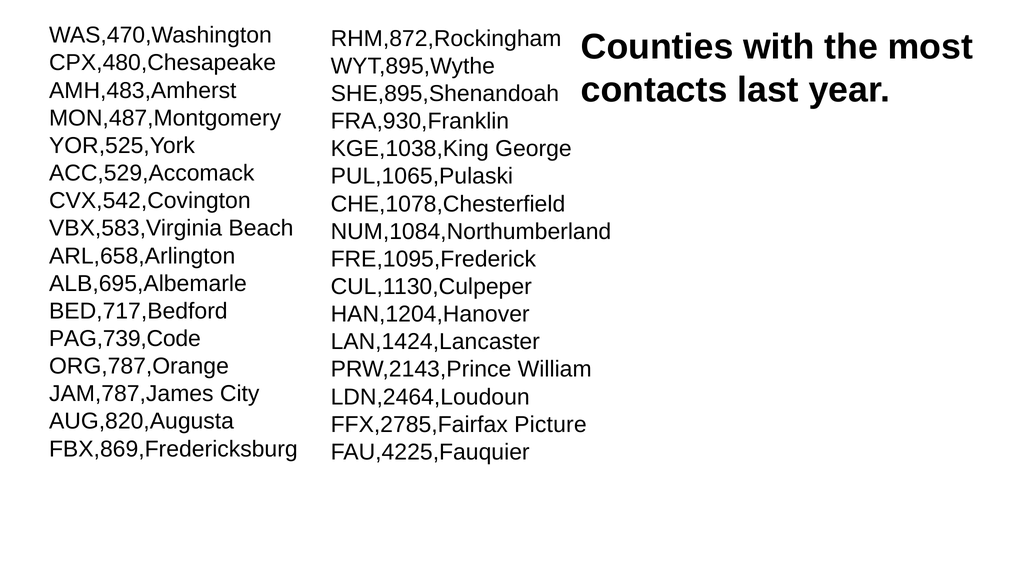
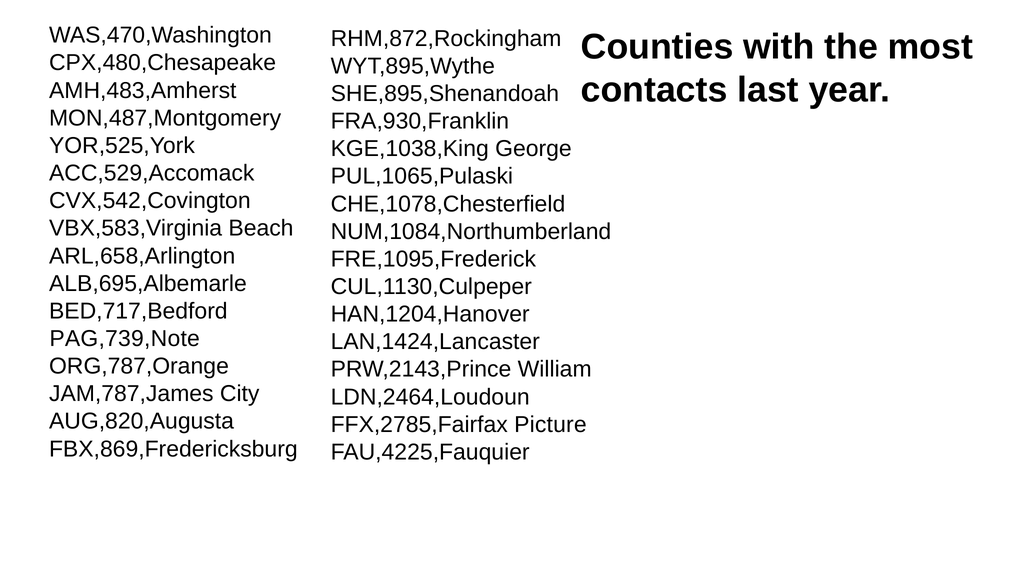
PAG,739,Code: PAG,739,Code -> PAG,739,Note
